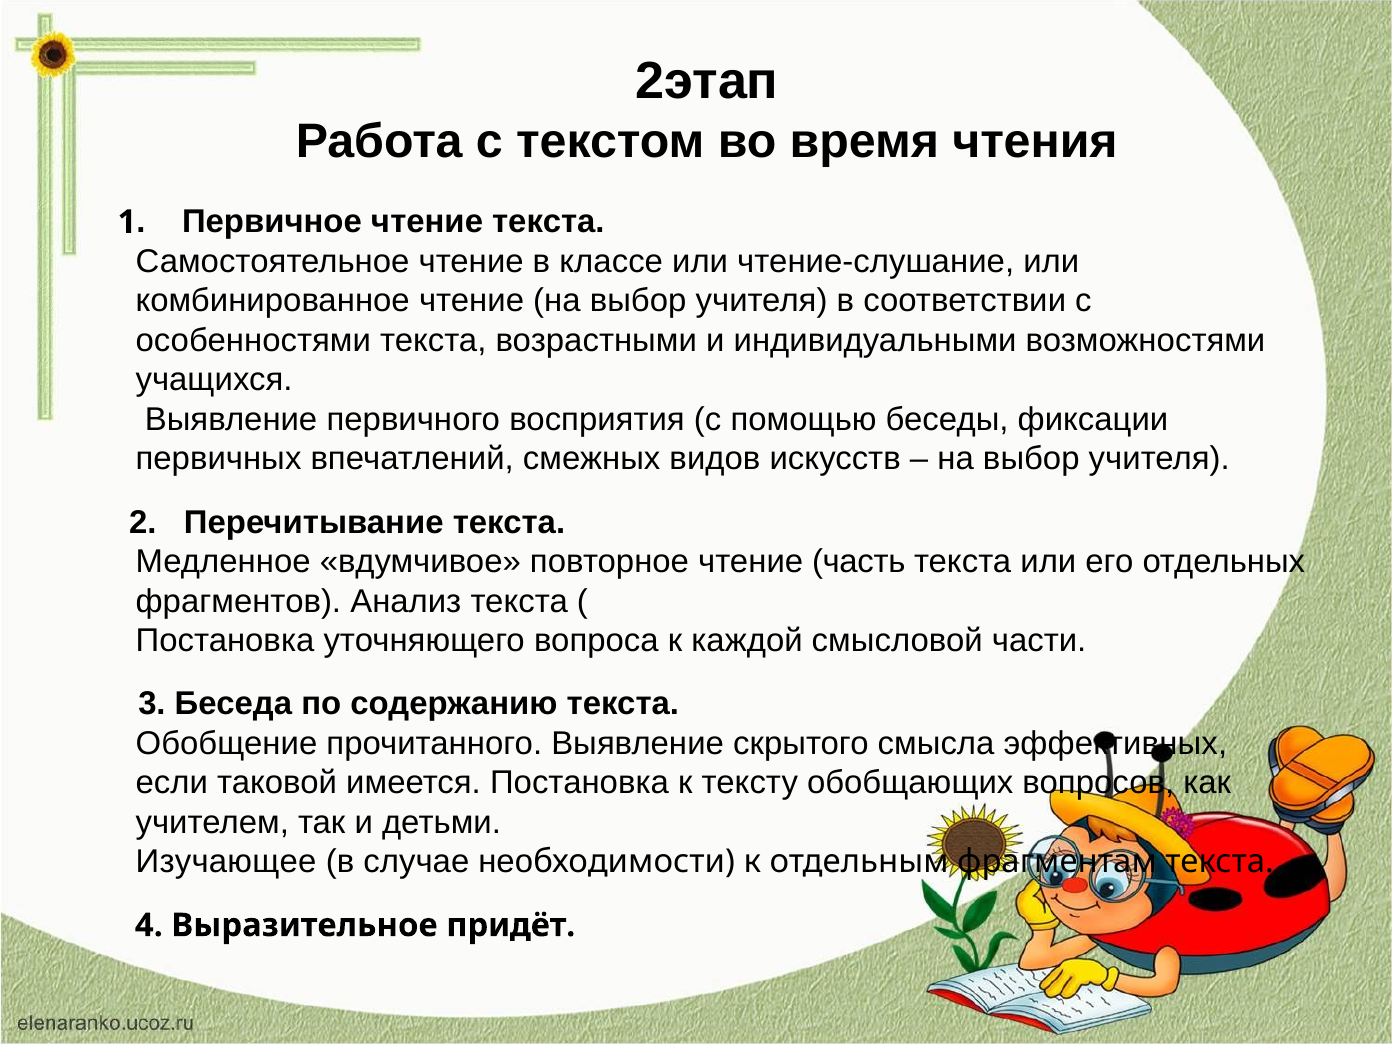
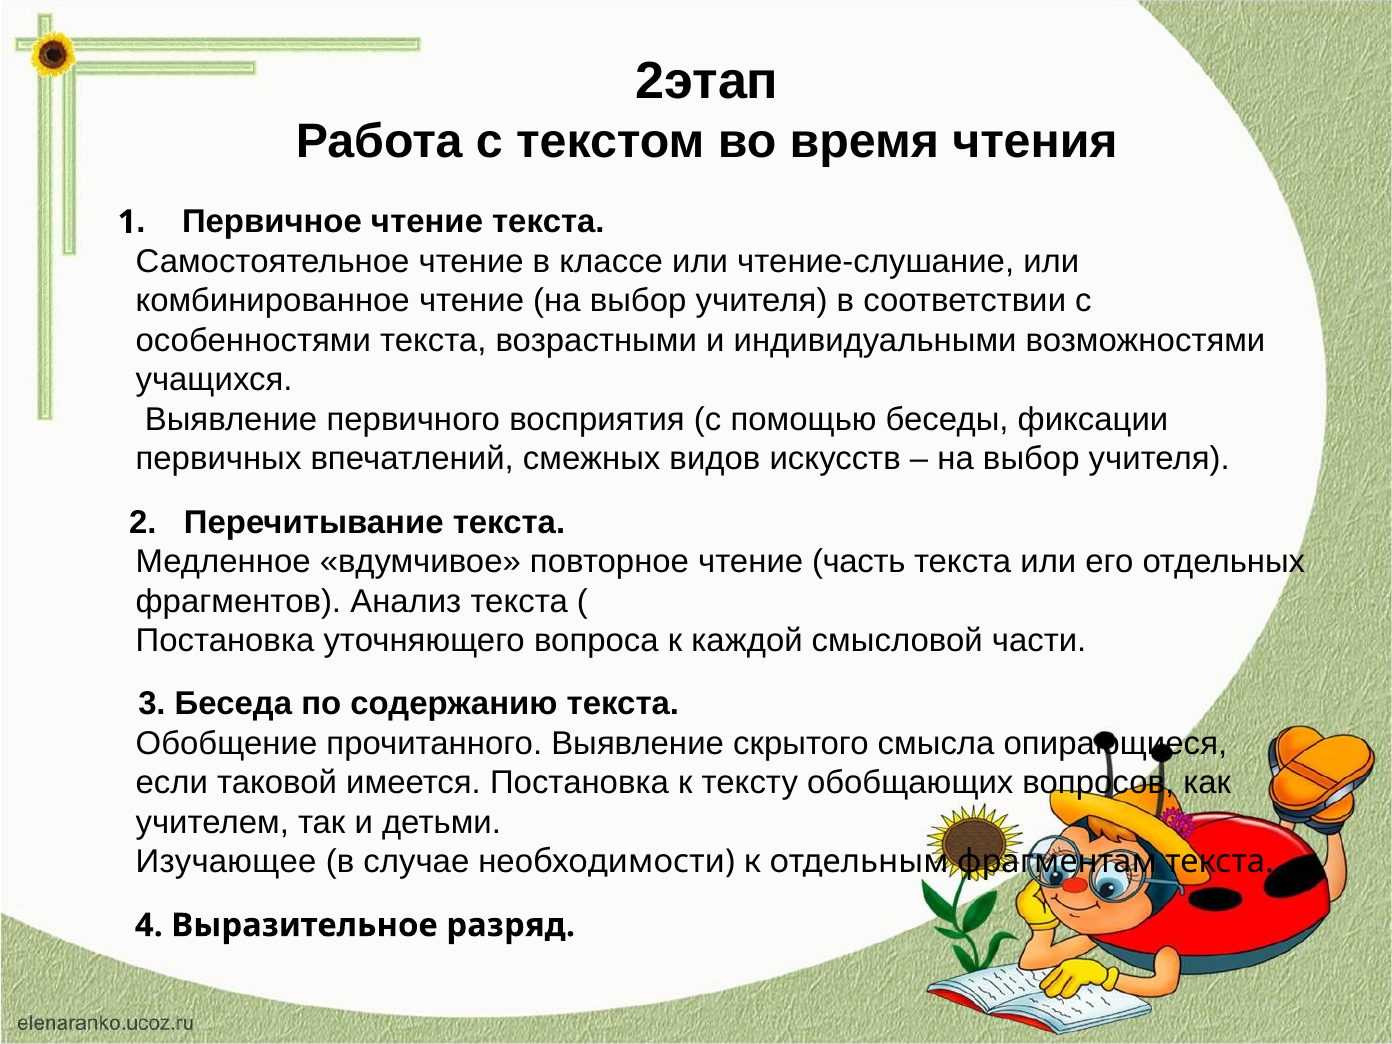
эффективных: эффективных -> опирающиеся
придёт: придёт -> разряд
